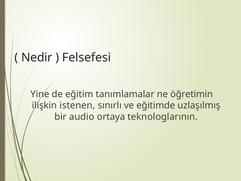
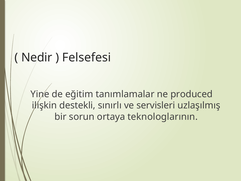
öğretimin: öğretimin -> produced
istenen: istenen -> destekli
eğitimde: eğitimde -> servisleri
audio: audio -> sorun
